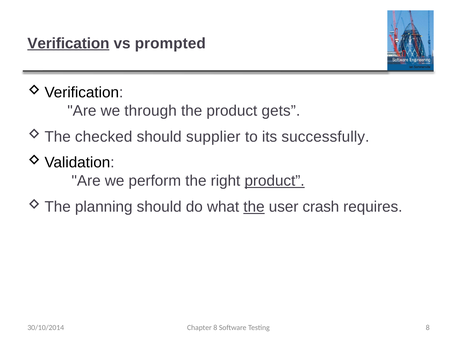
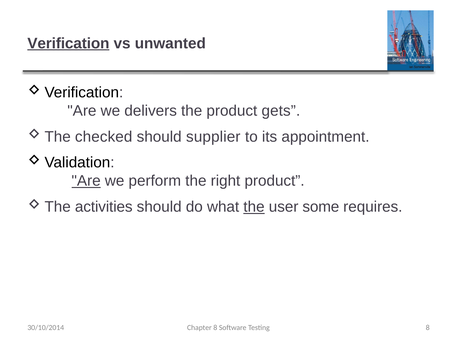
prompted: prompted -> unwanted
through: through -> delivers
successfully: successfully -> appointment
Are at (86, 181) underline: none -> present
product at (275, 181) underline: present -> none
planning: planning -> activities
crash: crash -> some
